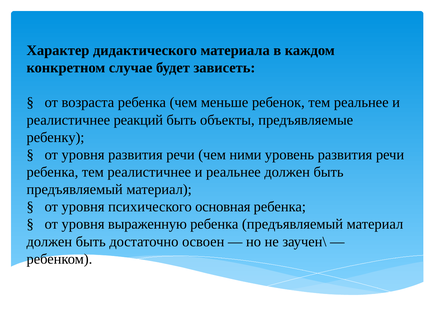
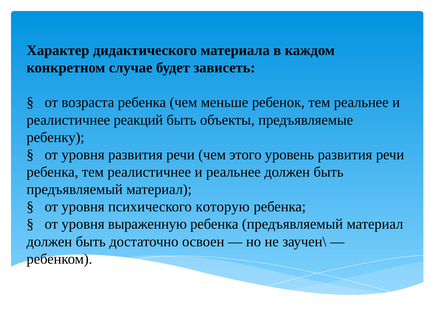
ними: ними -> этого
основная: основная -> которую
